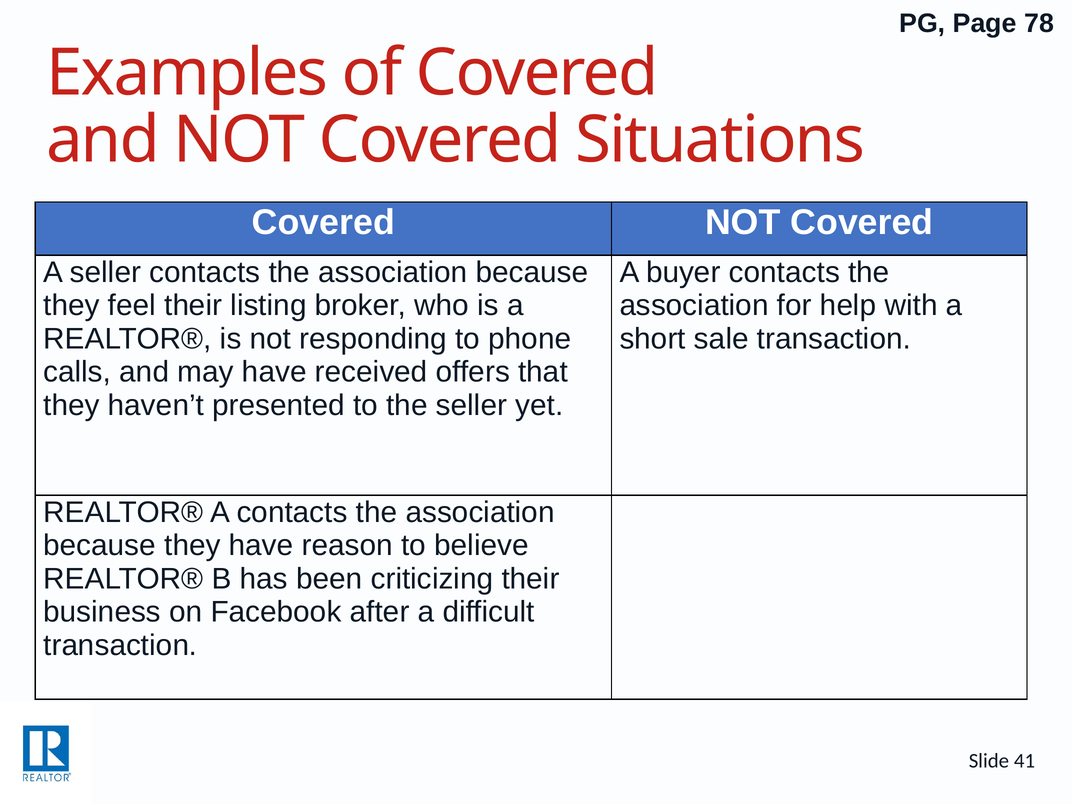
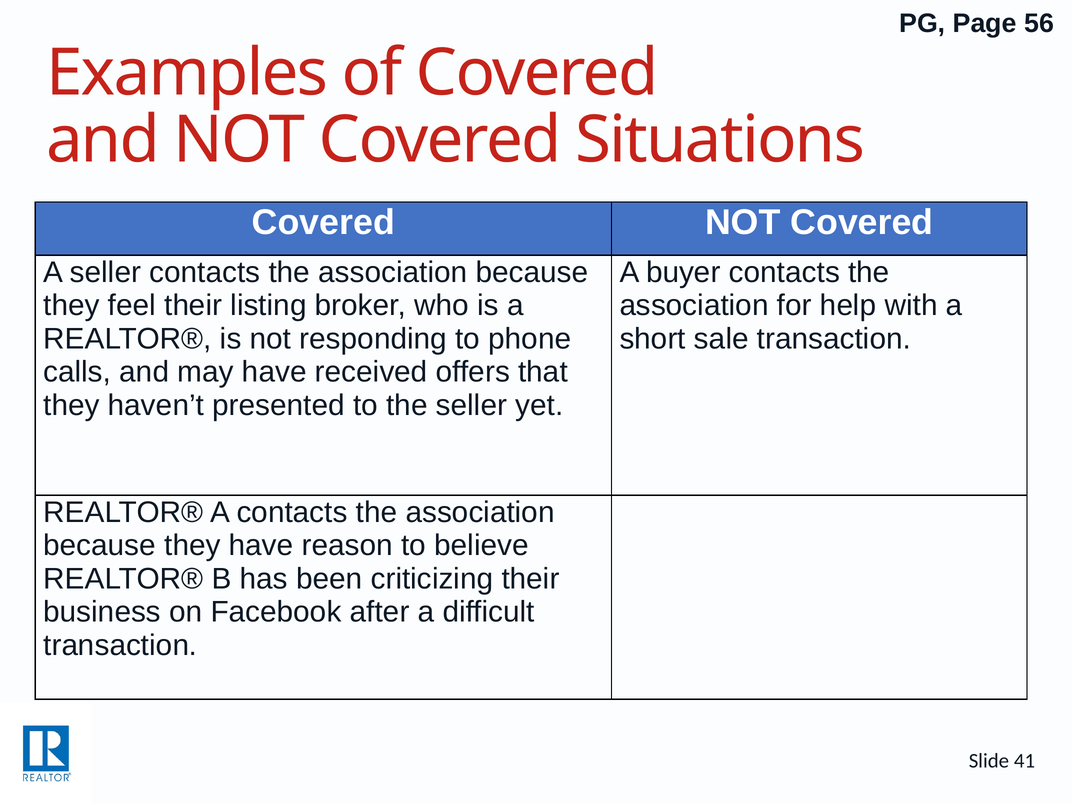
78: 78 -> 56
